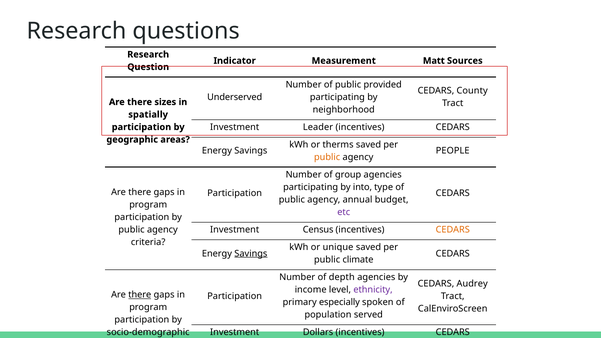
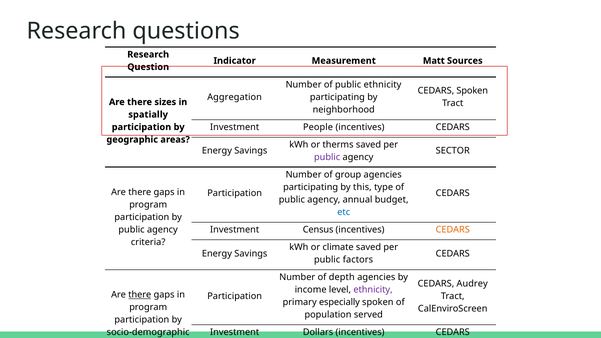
public provided: provided -> ethnicity
CEDARS County: County -> Spoken
Underserved: Underserved -> Aggregation
Leader: Leader -> People
PEOPLE: PEOPLE -> SECTOR
public at (327, 157) colour: orange -> purple
into: into -> this
etc colour: purple -> blue
unique: unique -> climate
Savings at (251, 254) underline: present -> none
climate: climate -> factors
